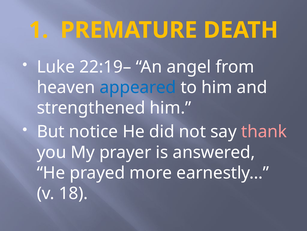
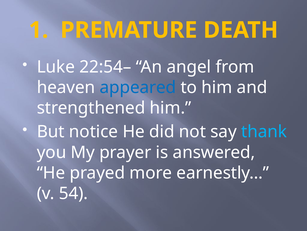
22:19–: 22:19– -> 22:54–
thank colour: pink -> light blue
18: 18 -> 54
